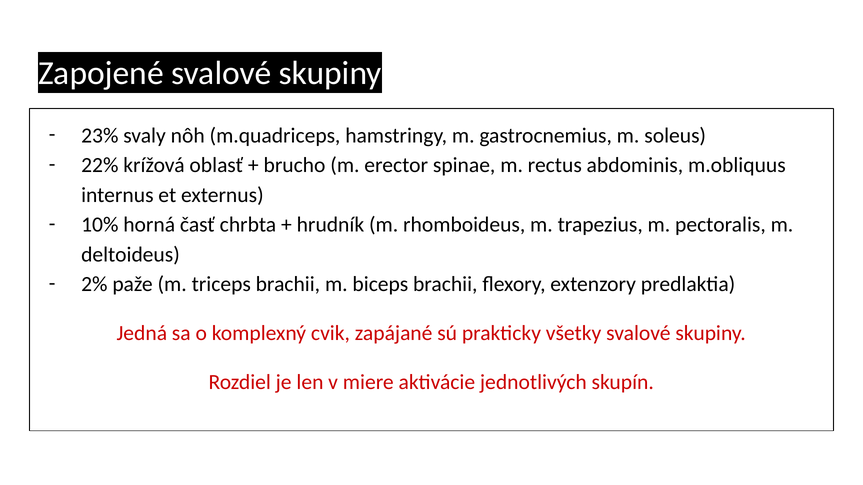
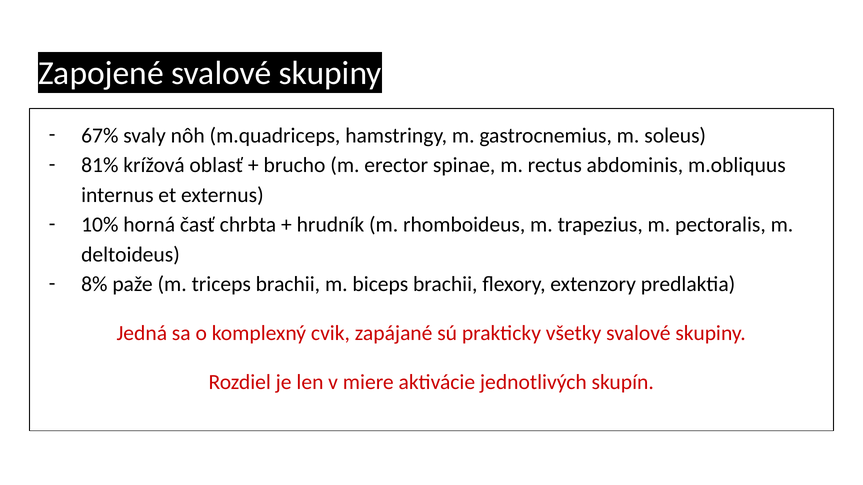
23%: 23% -> 67%
22%: 22% -> 81%
2%: 2% -> 8%
